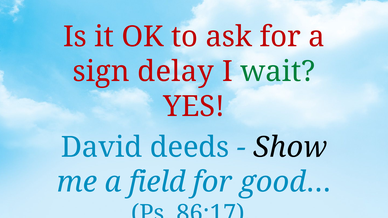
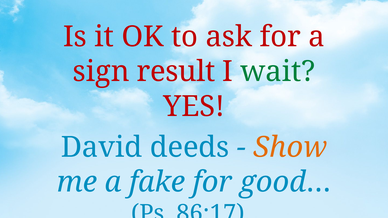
delay: delay -> result
Show colour: black -> orange
field: field -> fake
